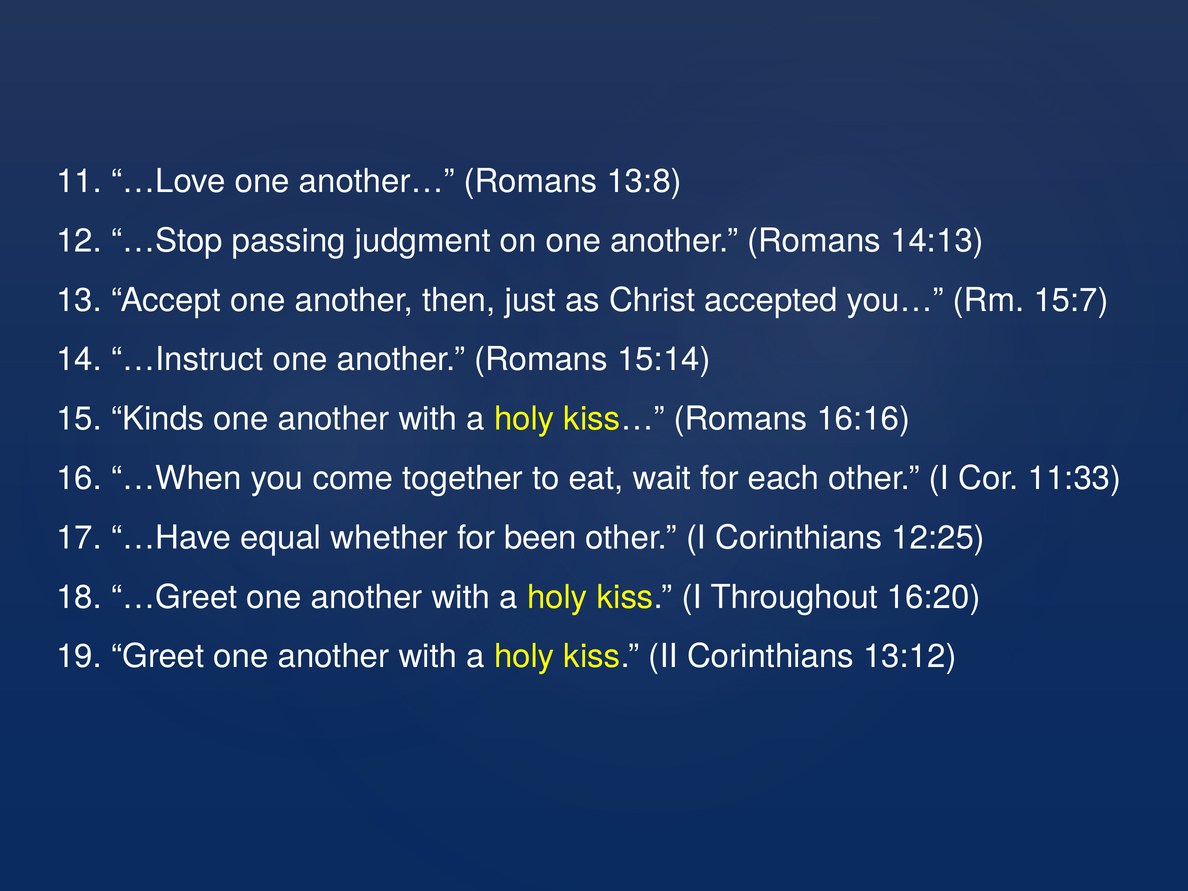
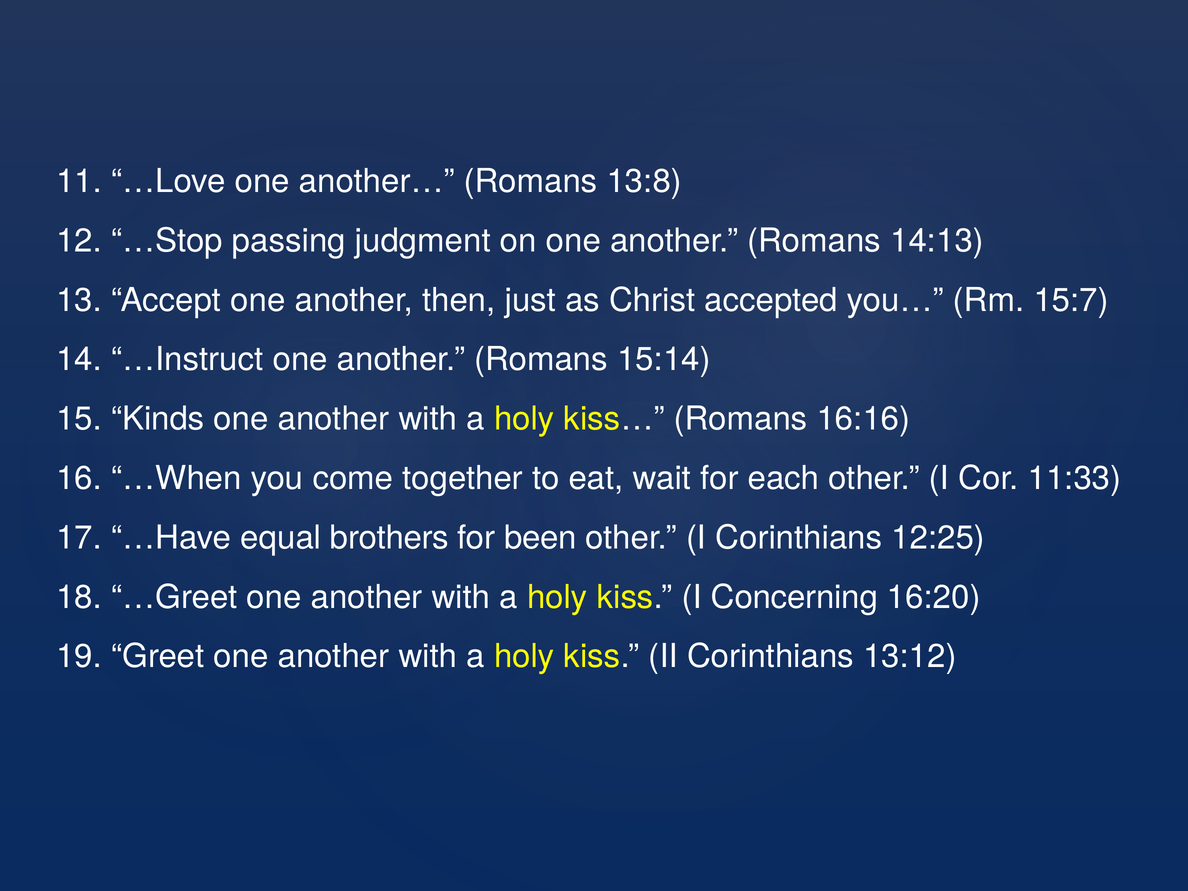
whether: whether -> brothers
Throughout: Throughout -> Concerning
